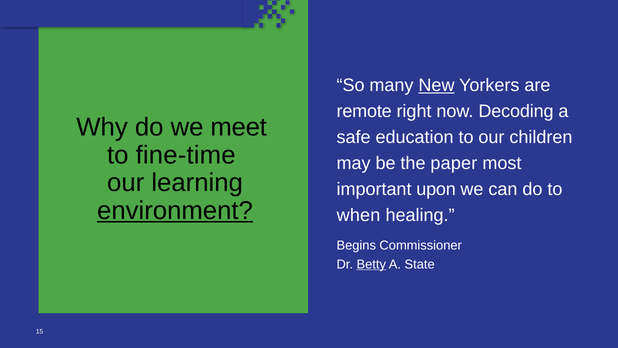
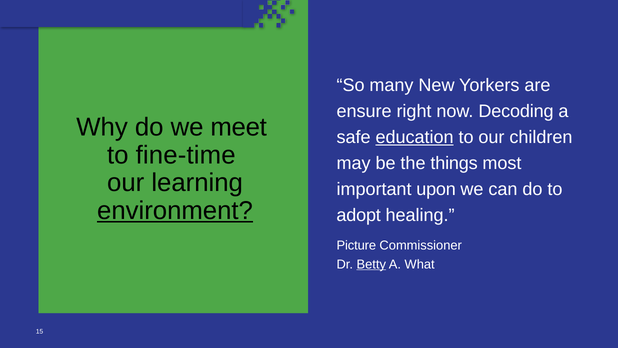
New underline: present -> none
remote: remote -> ensure
education underline: none -> present
paper: paper -> things
when: when -> adopt
Begins: Begins -> Picture
State: State -> What
